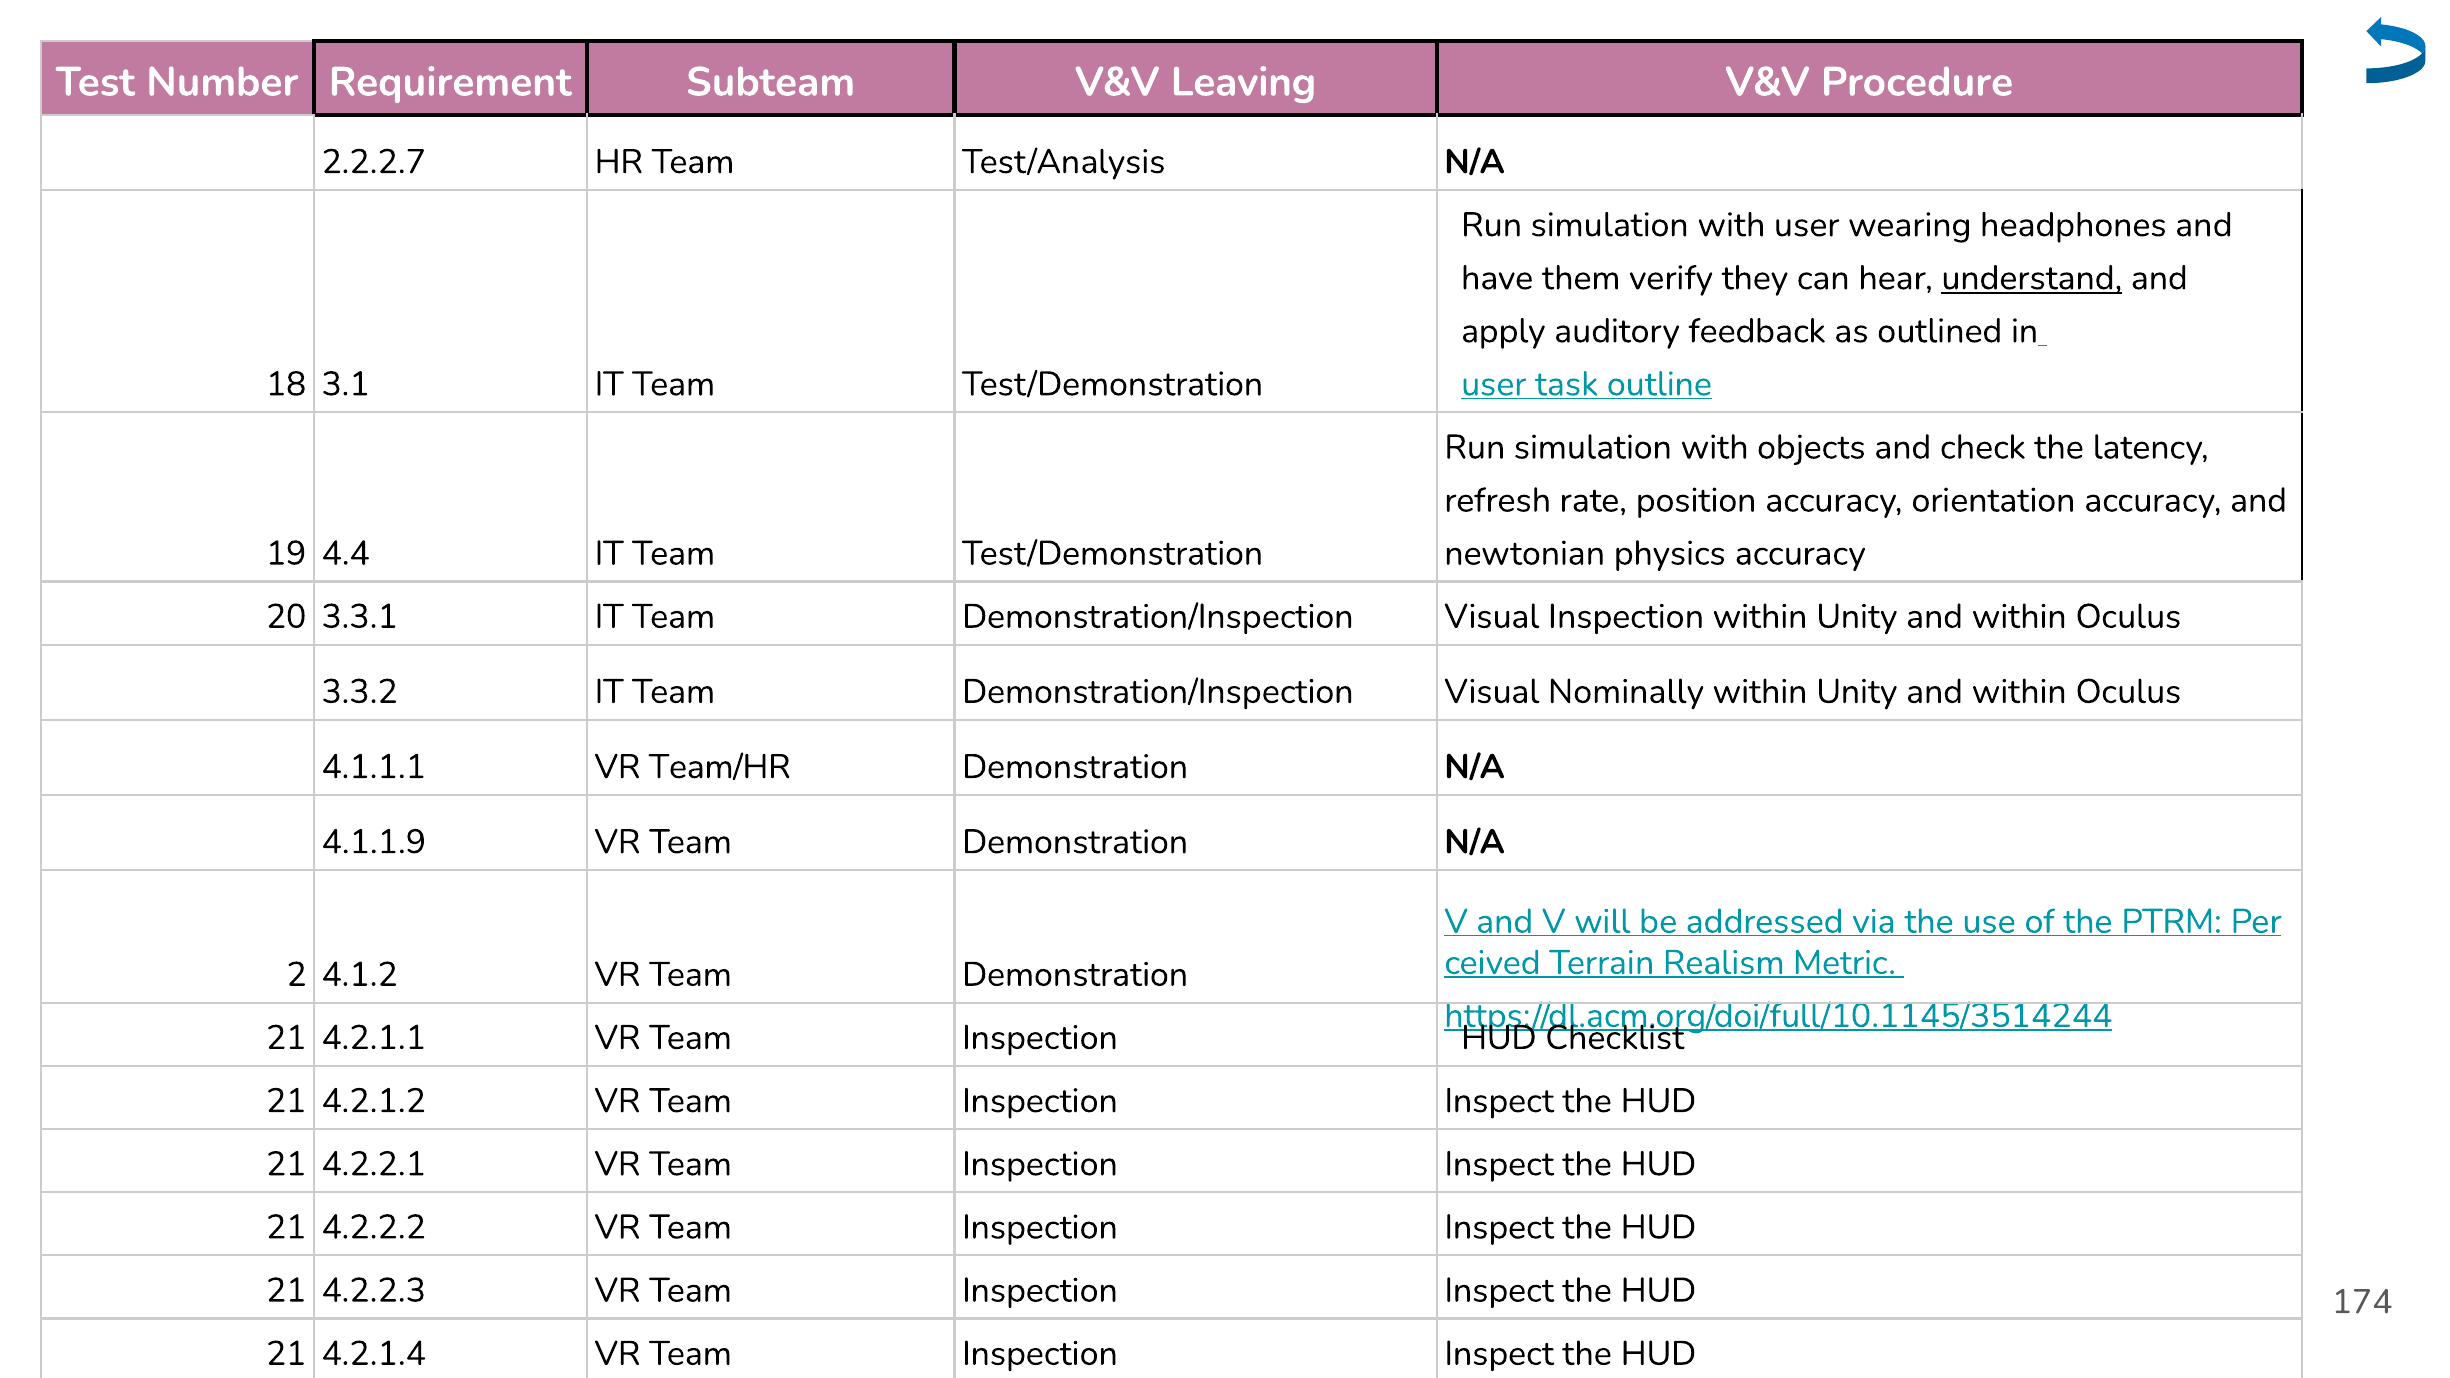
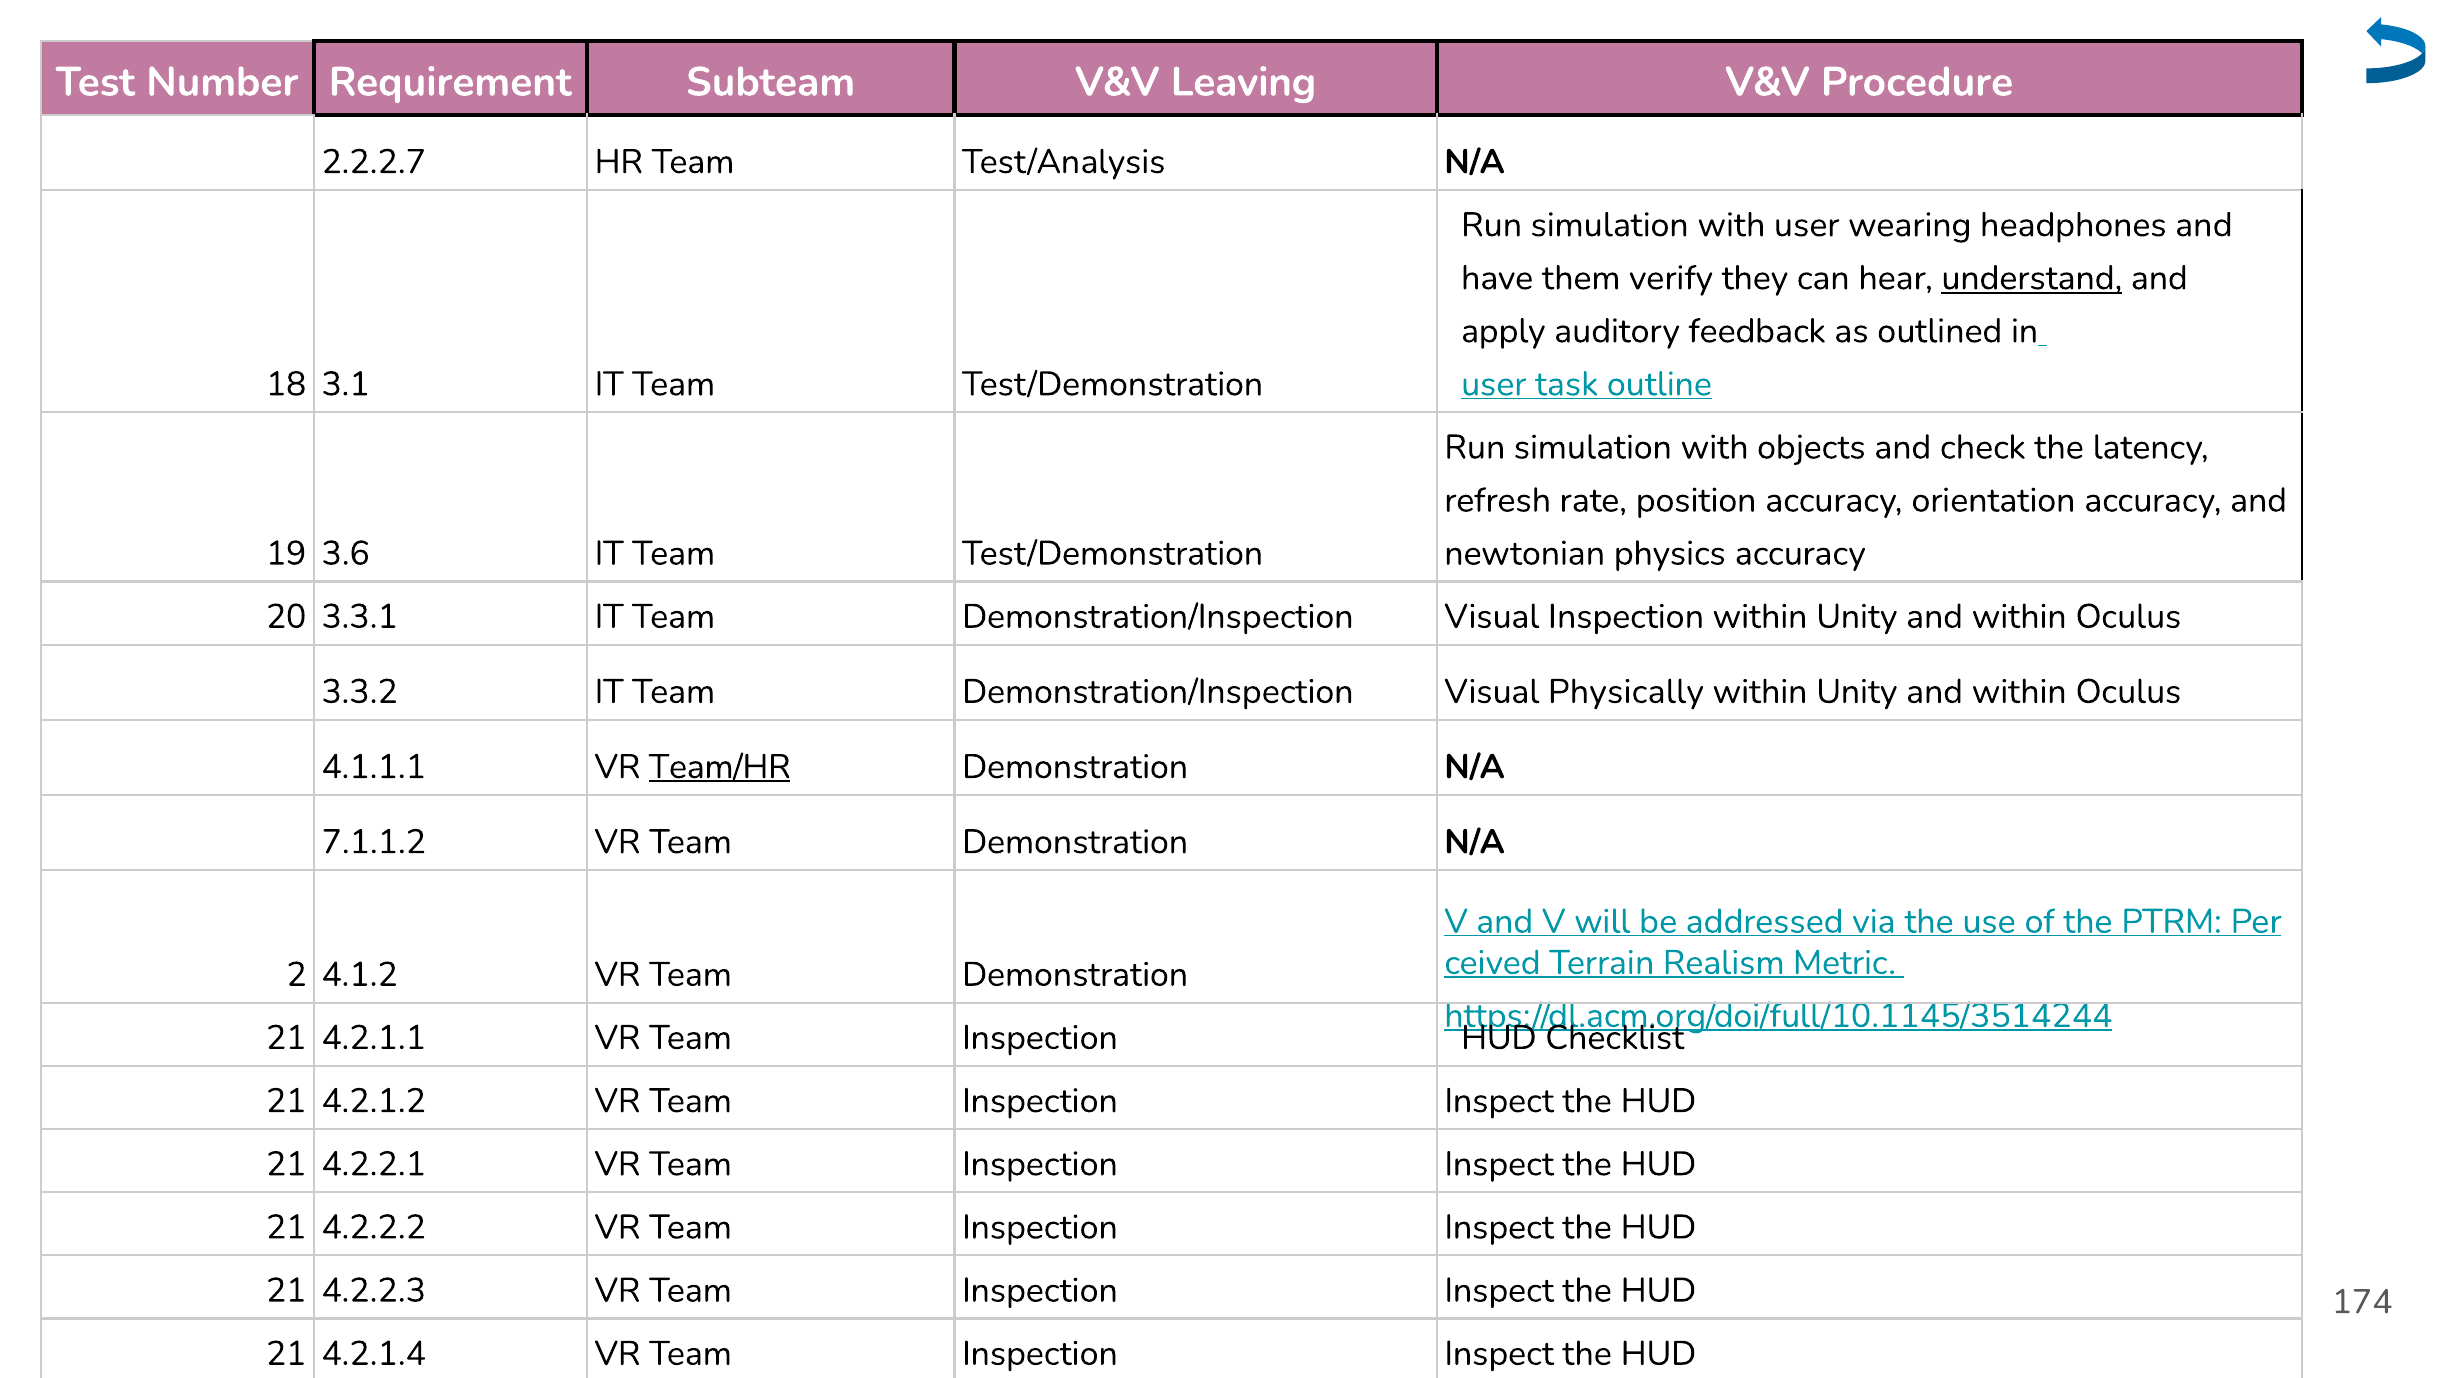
4.4: 4.4 -> 3.6
Nominally: Nominally -> Physically
Team/HR underline: none -> present
4.1.1.9: 4.1.1.9 -> 7.1.1.2
